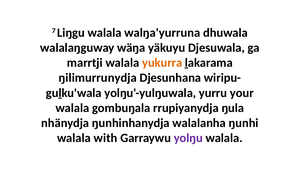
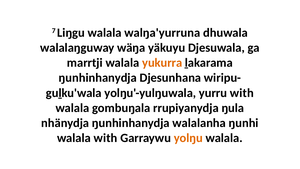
ŋilimurrunydja at (98, 78): ŋilimurrunydja -> ŋunhinhanydja
yurru your: your -> with
yolŋu colour: purple -> orange
